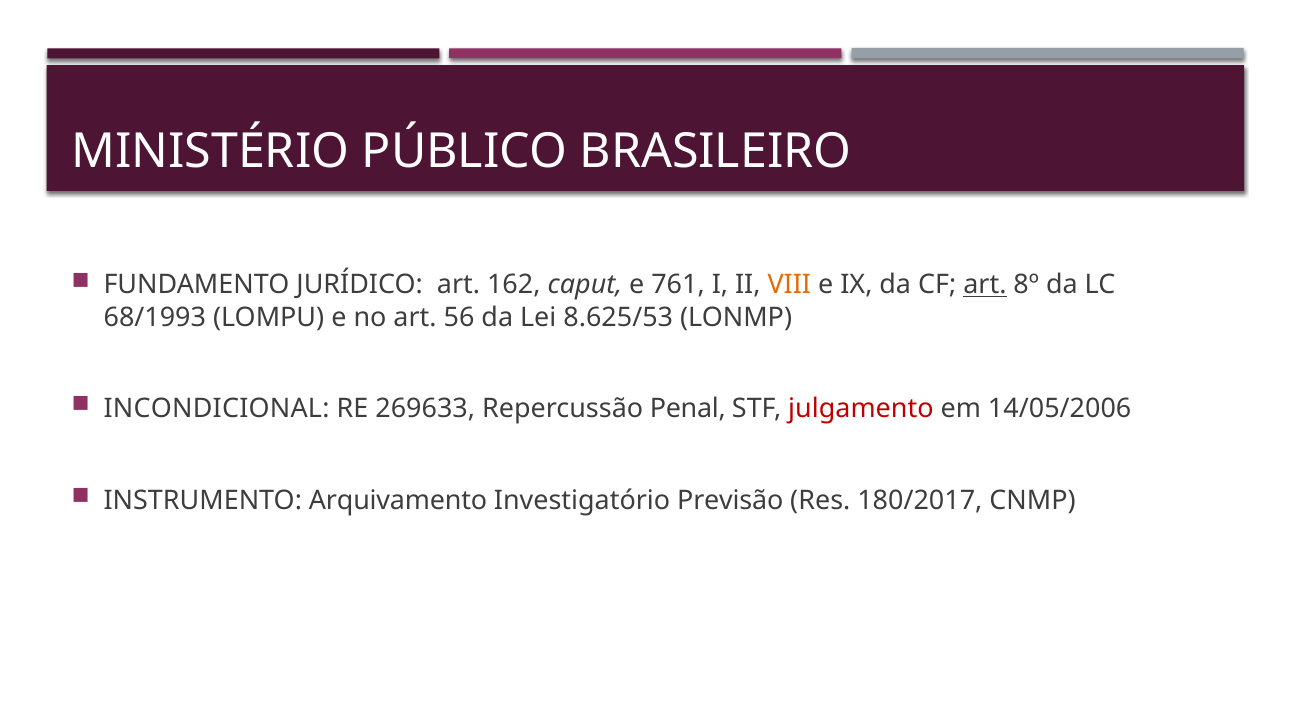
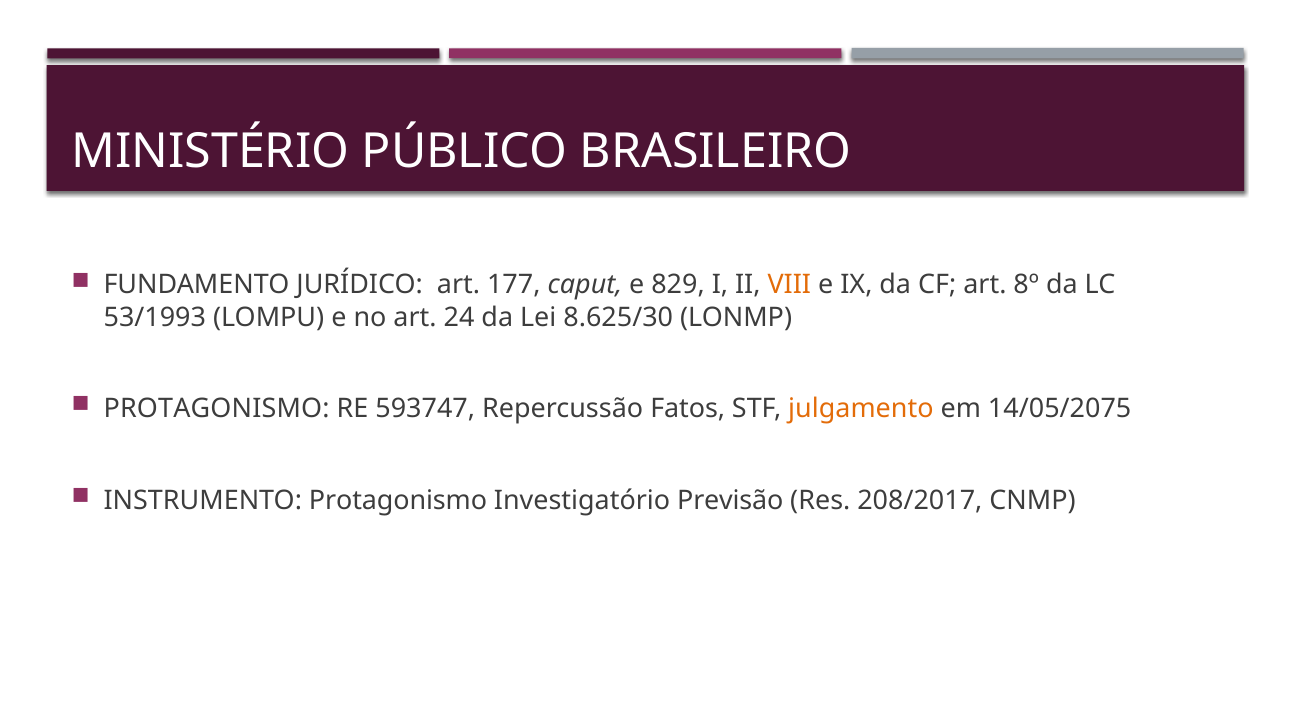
162: 162 -> 177
761: 761 -> 829
art at (985, 285) underline: present -> none
68/1993: 68/1993 -> 53/1993
56: 56 -> 24
8.625/53: 8.625/53 -> 8.625/30
INCONDICIONAL at (217, 409): INCONDICIONAL -> PROTAGONISMO
269633: 269633 -> 593747
Penal: Penal -> Fatos
julgamento colour: red -> orange
14/05/2006: 14/05/2006 -> 14/05/2075
INSTRUMENTO Arquivamento: Arquivamento -> Protagonismo
180/2017: 180/2017 -> 208/2017
